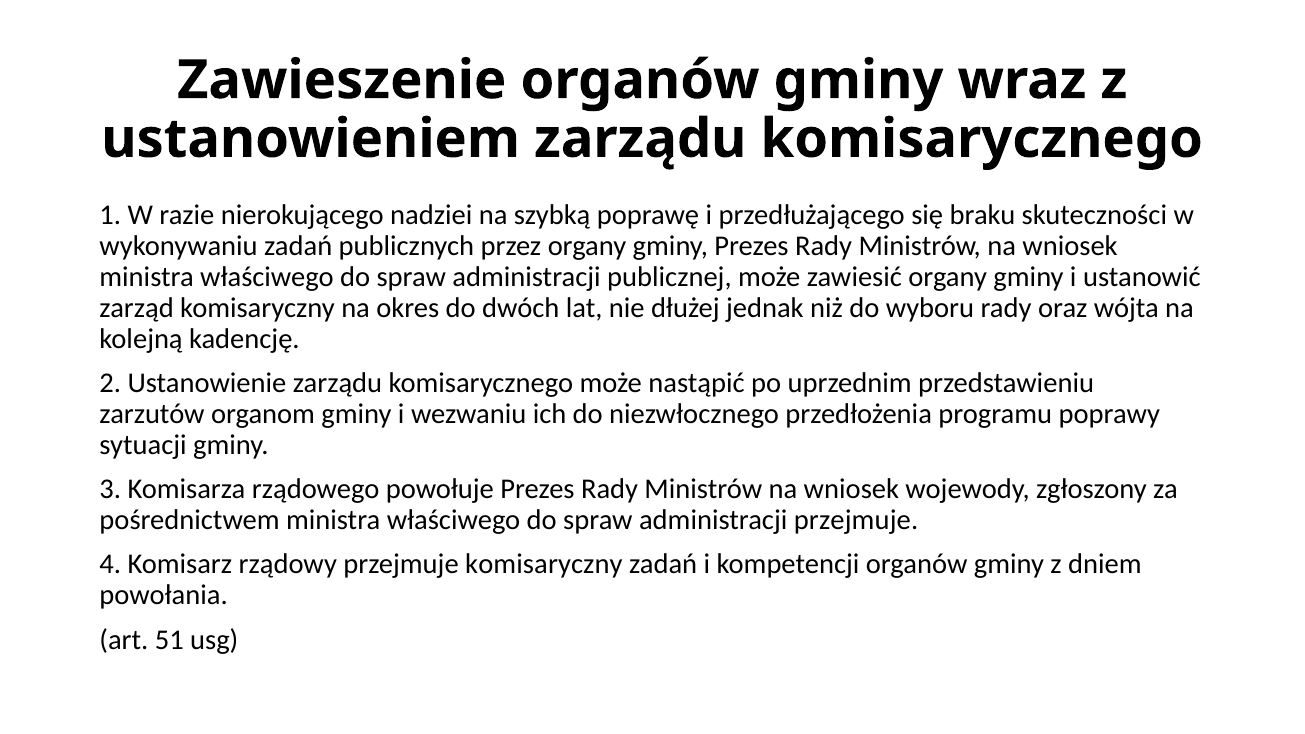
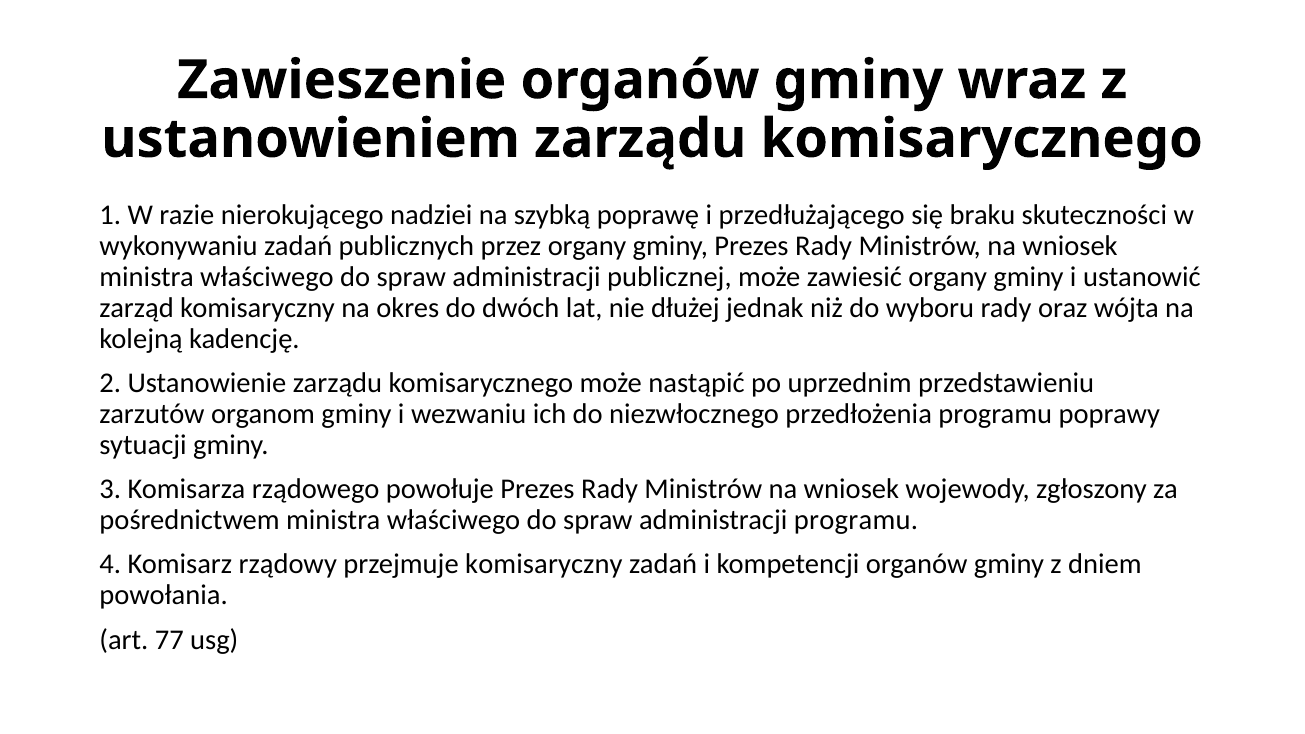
administracji przejmuje: przejmuje -> programu
51: 51 -> 77
